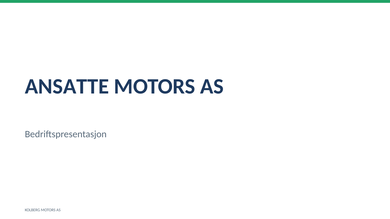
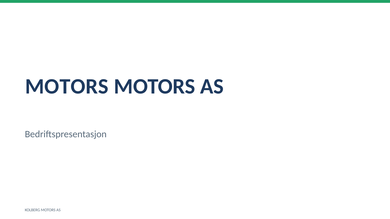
ANSATTE at (67, 86): ANSATTE -> MOTORS
